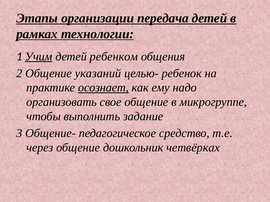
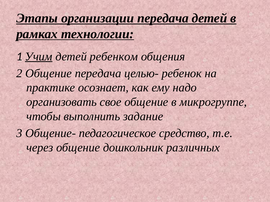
Общение указаний: указаний -> передача
осознает underline: present -> none
четвёрках: четвёрках -> различных
